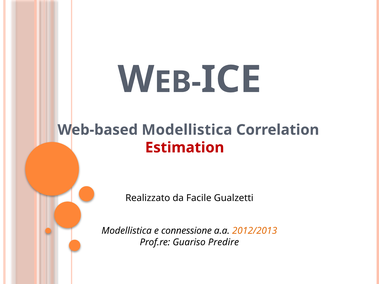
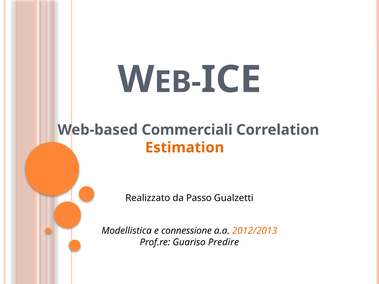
Web-based Modellistica: Modellistica -> Commerciali
Estimation colour: red -> orange
Facile: Facile -> Passo
